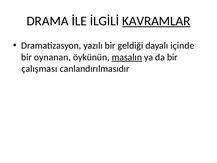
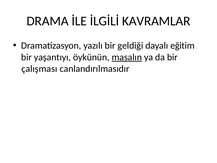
KAVRAMLAR underline: present -> none
içinde: içinde -> eğitim
oynanan: oynanan -> yaşantıyı
